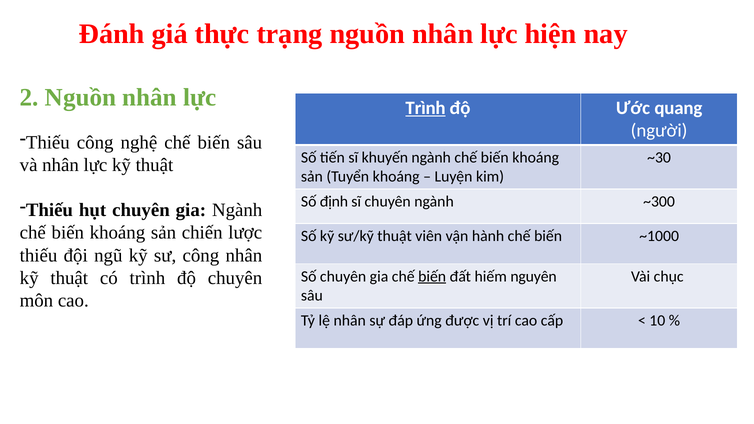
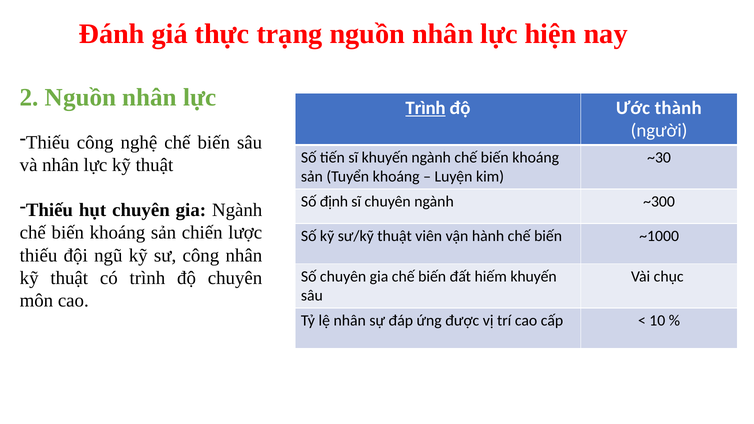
quang: quang -> thành
biến at (432, 277) underline: present -> none
hiếm nguyên: nguyên -> khuyến
